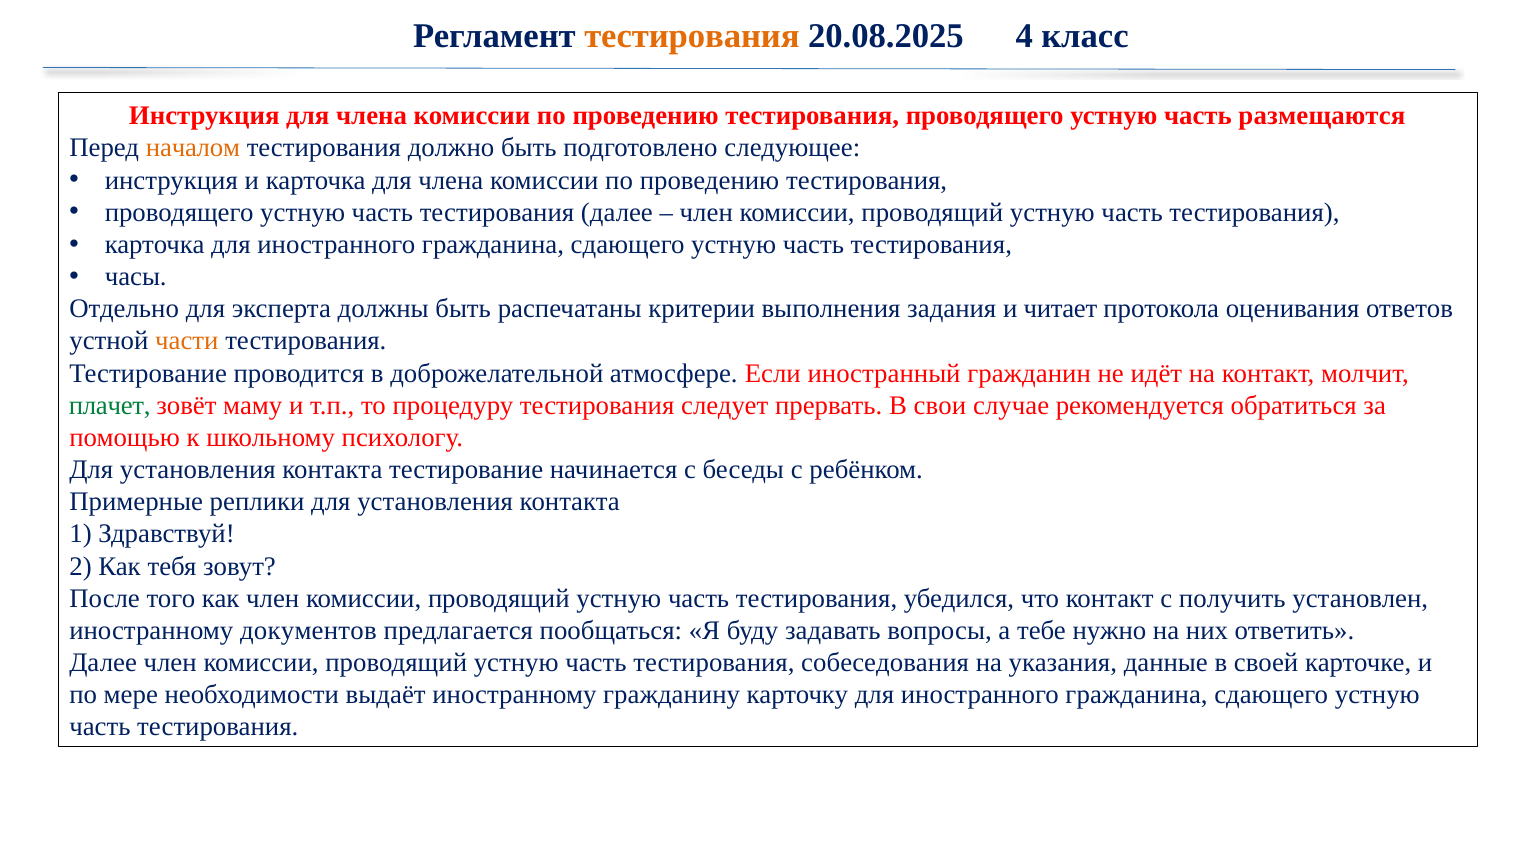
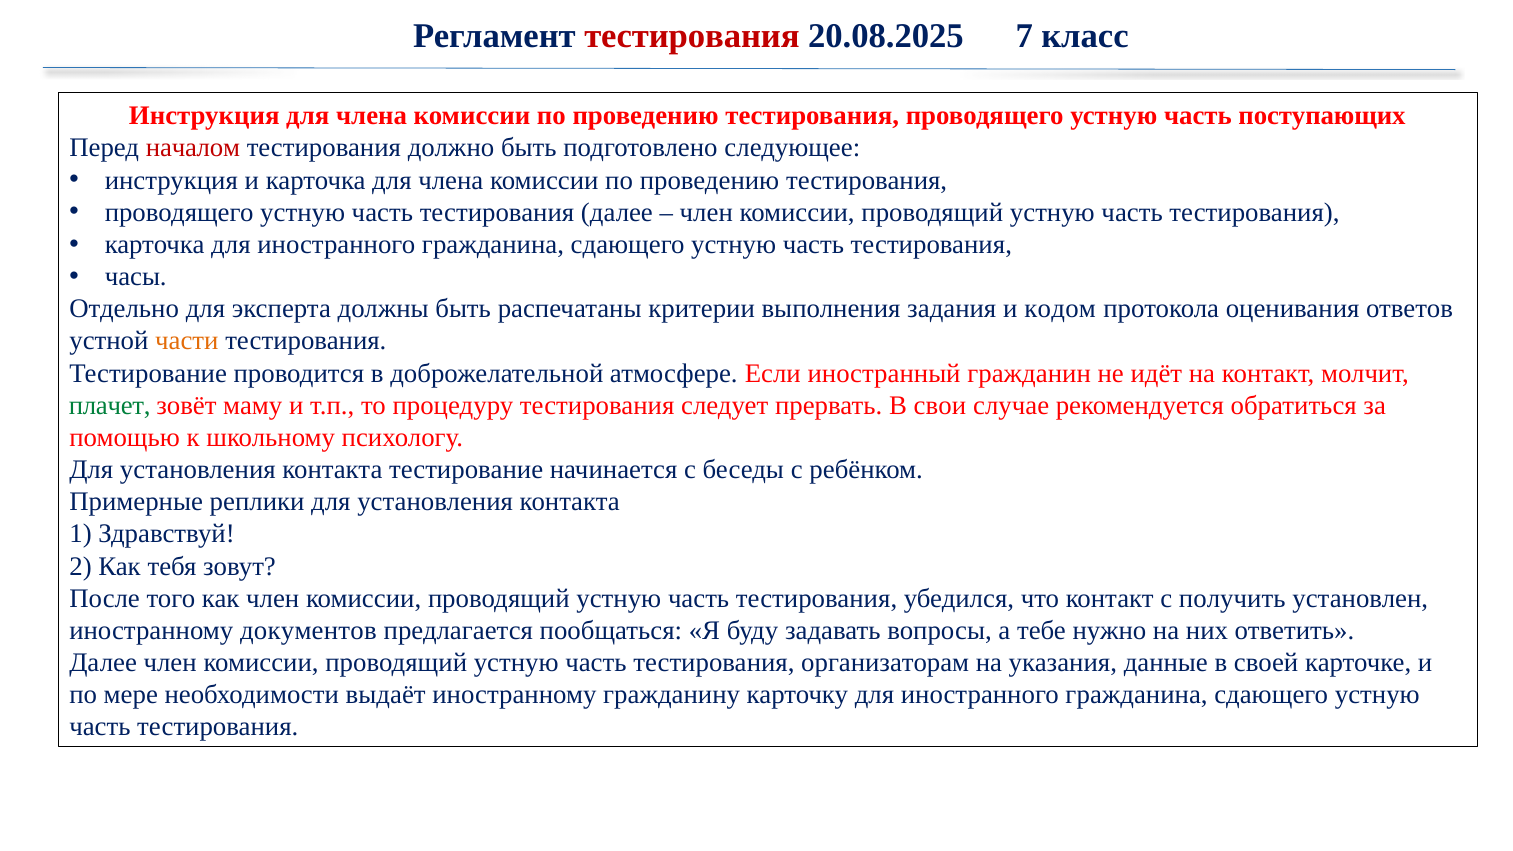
тестирования at (692, 36) colour: orange -> red
4: 4 -> 7
размещаются: размещаются -> поступающих
началом colour: orange -> red
читает: читает -> кодом
собеседования: собеседования -> организаторам
